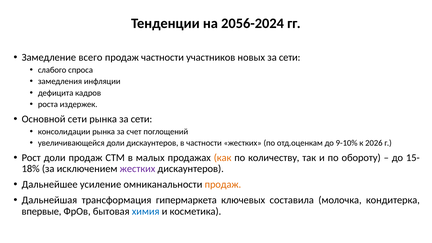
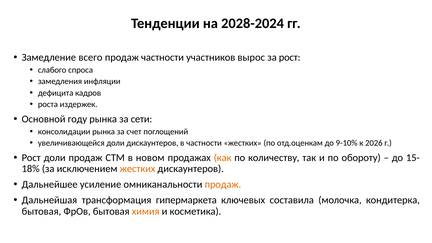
2056-2024: 2056-2024 -> 2028-2024
новых: новых -> вырос
сети at (290, 57): сети -> рост
Основной сети: сети -> году
малых: малых -> новом
жестких at (138, 169) colour: purple -> orange
впервые at (42, 211): впервые -> бытовая
химия colour: blue -> orange
